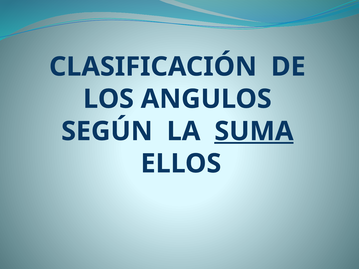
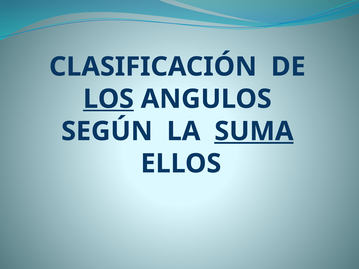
LOS underline: none -> present
